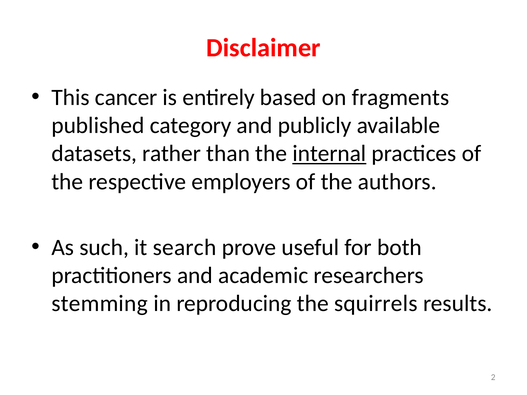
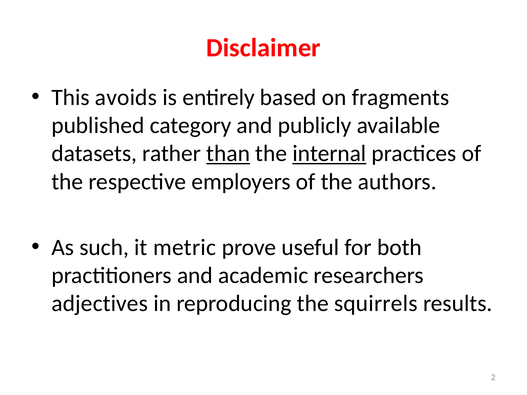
cancer: cancer -> avoids
than underline: none -> present
search: search -> metric
stemming: stemming -> adjectives
